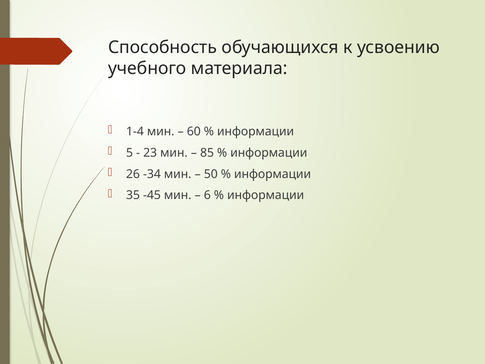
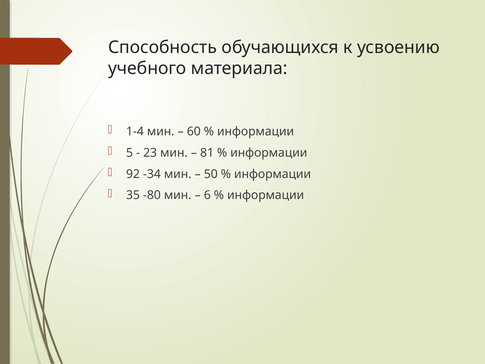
85: 85 -> 81
26: 26 -> 92
-45: -45 -> -80
